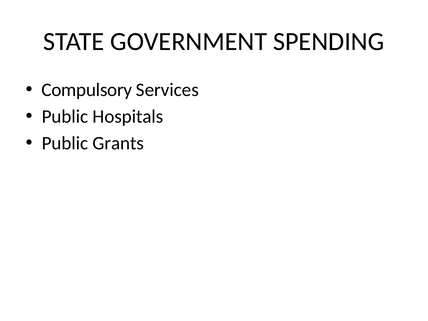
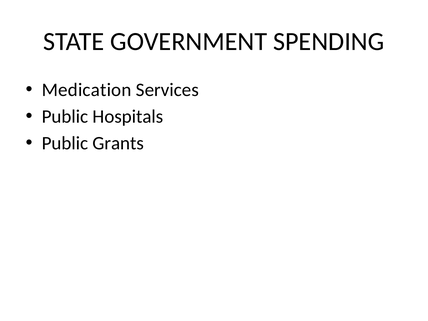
Compulsory: Compulsory -> Medication
